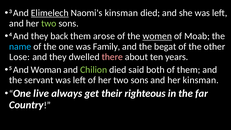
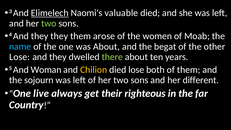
Naomi's kinsman: kinsman -> valuable
they back: back -> they
women underline: present -> none
was Family: Family -> About
there colour: pink -> light green
Chilion colour: light green -> yellow
died said: said -> lose
servant: servant -> sojourn
her kinsman: kinsman -> different
